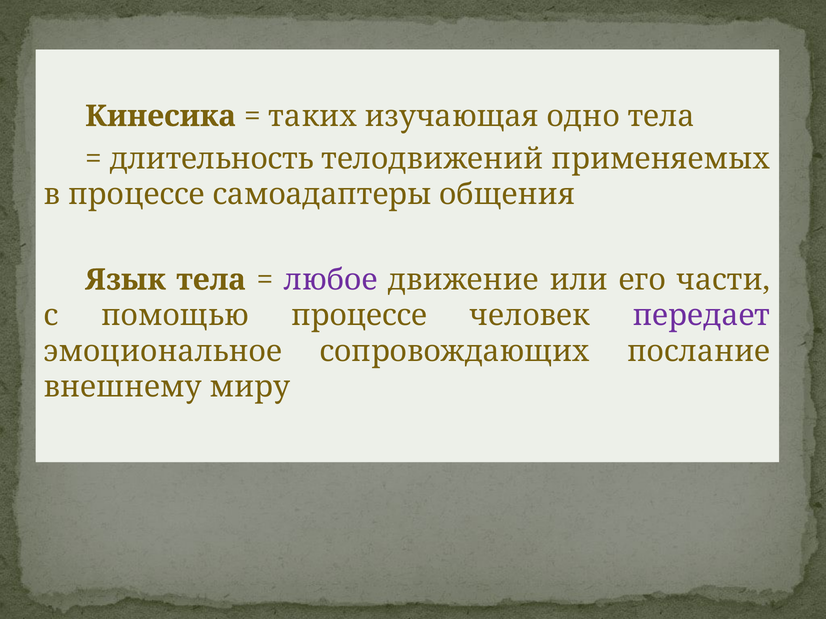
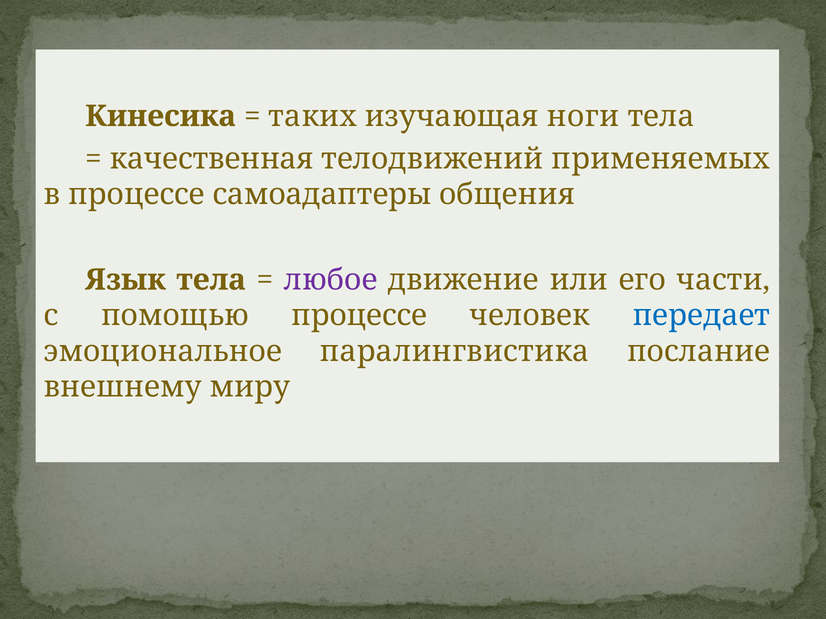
одно: одно -> ноги
длительность: длительность -> качественная
передает colour: purple -> blue
сопровождающих: сопровождающих -> паралингвистика
